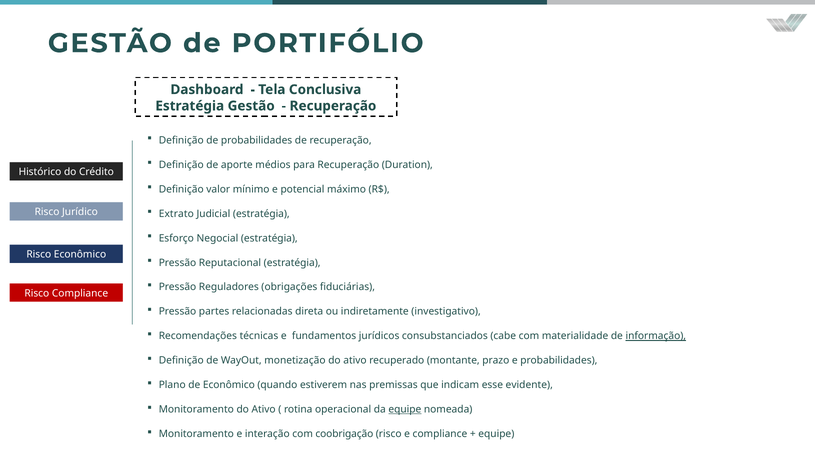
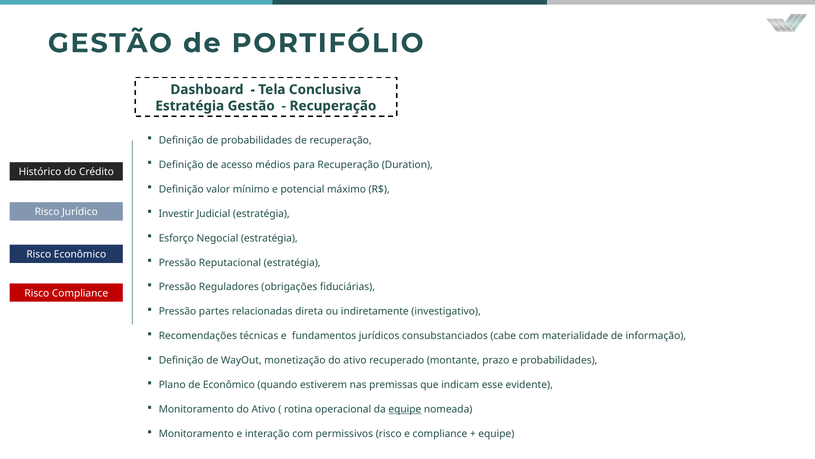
aporte: aporte -> acesso
Extrato: Extrato -> Investir
informação underline: present -> none
coobrigação: coobrigação -> permissivos
